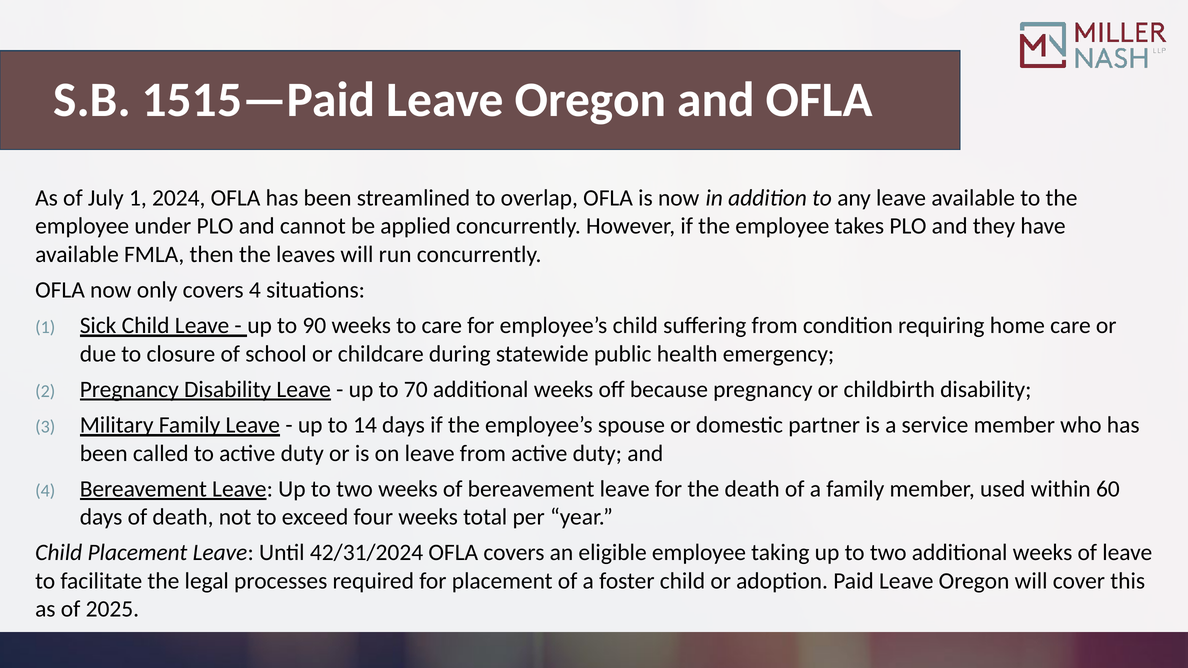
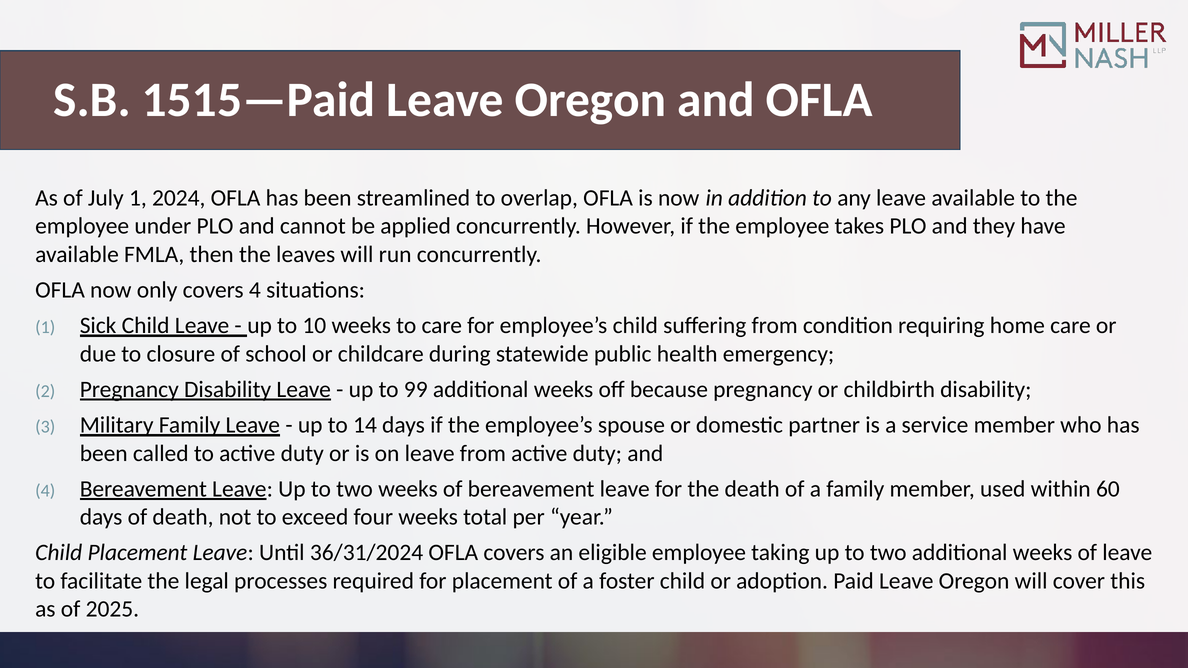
90: 90 -> 10
70: 70 -> 99
42/31/2024: 42/31/2024 -> 36/31/2024
